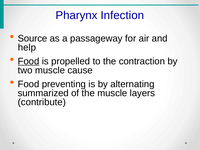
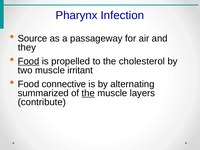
help: help -> they
contraction: contraction -> cholesterol
cause: cause -> irritant
preventing: preventing -> connective
the at (88, 93) underline: none -> present
